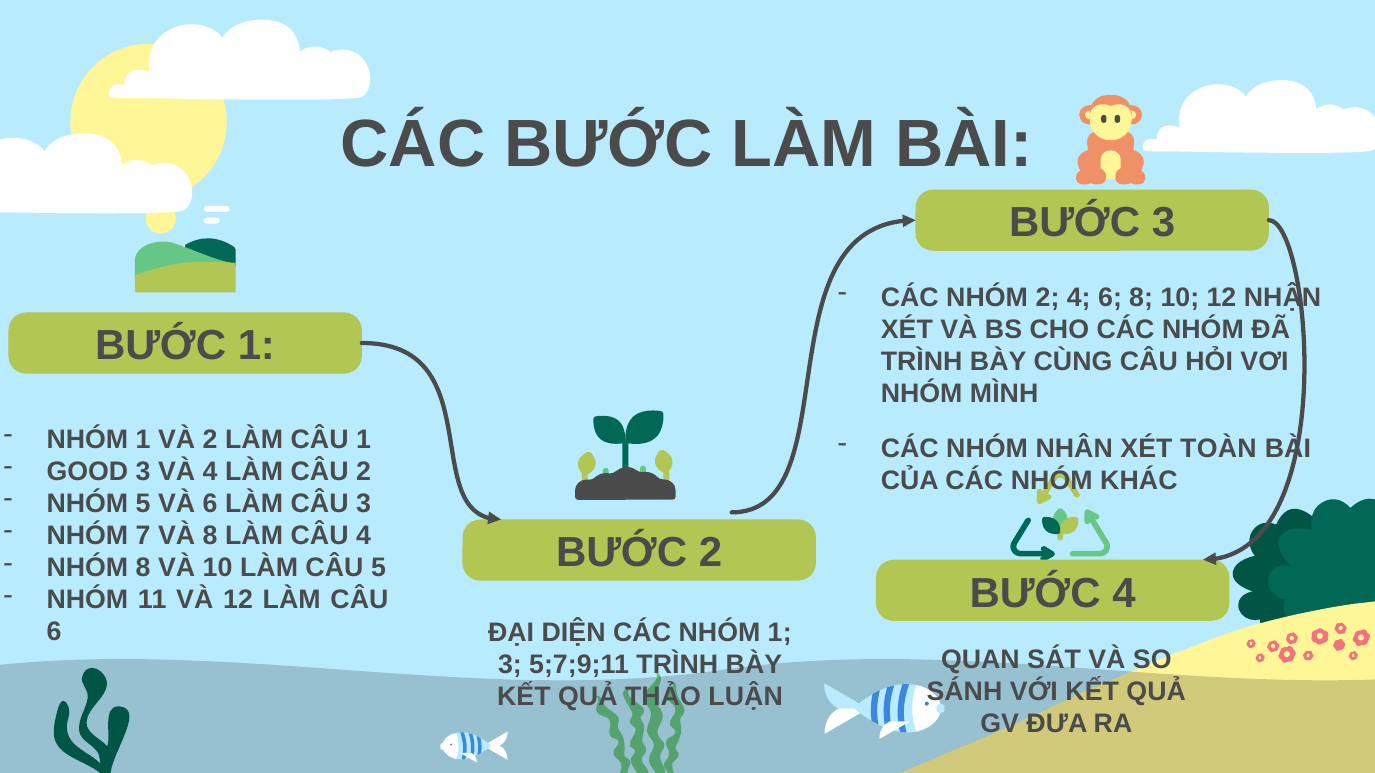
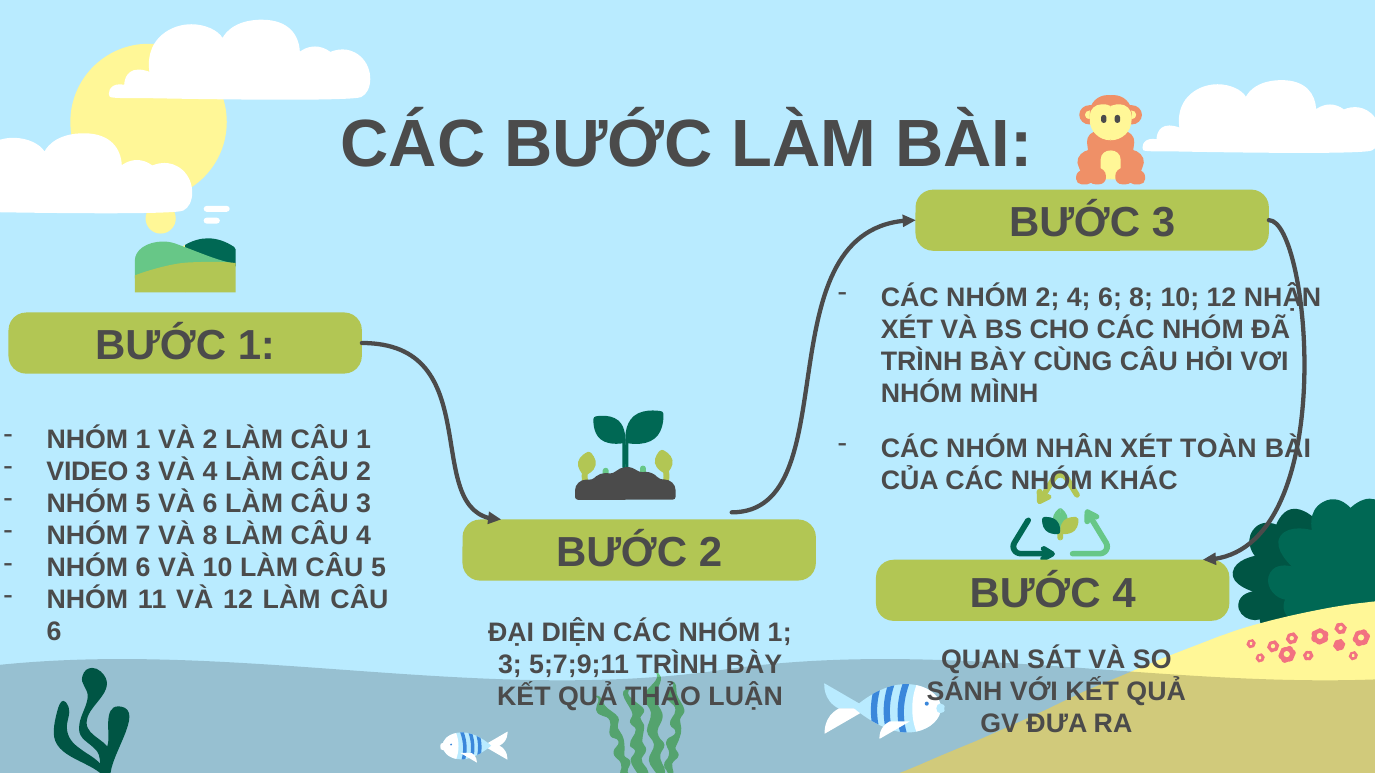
GOOD: GOOD -> VIDEO
NHÓM 8: 8 -> 6
